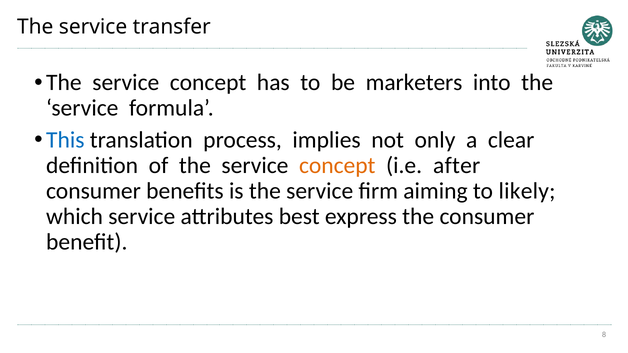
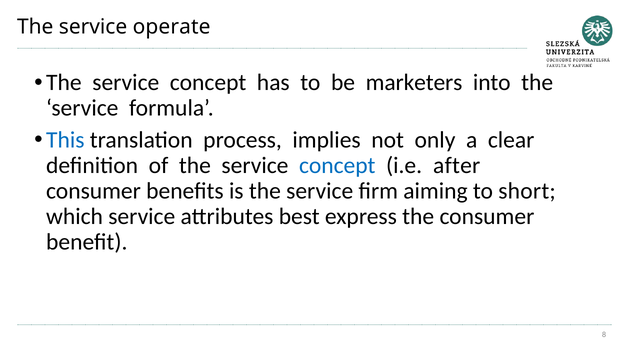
transfer: transfer -> operate
concept at (337, 166) colour: orange -> blue
likely: likely -> short
